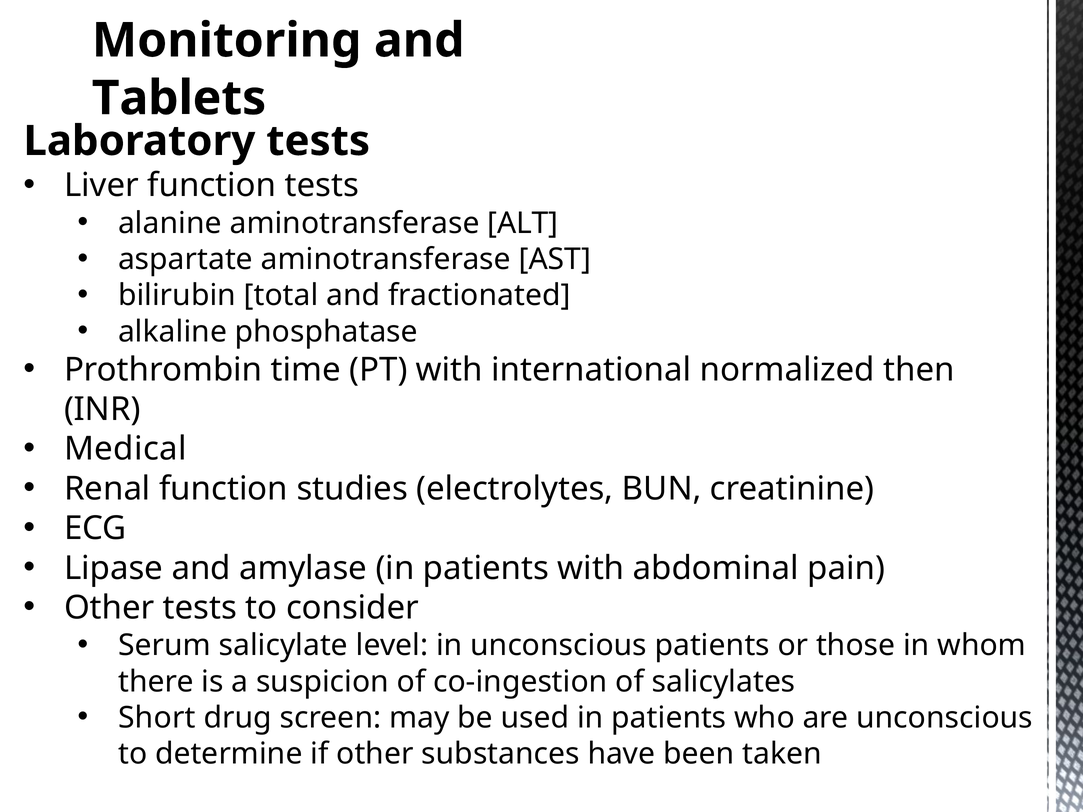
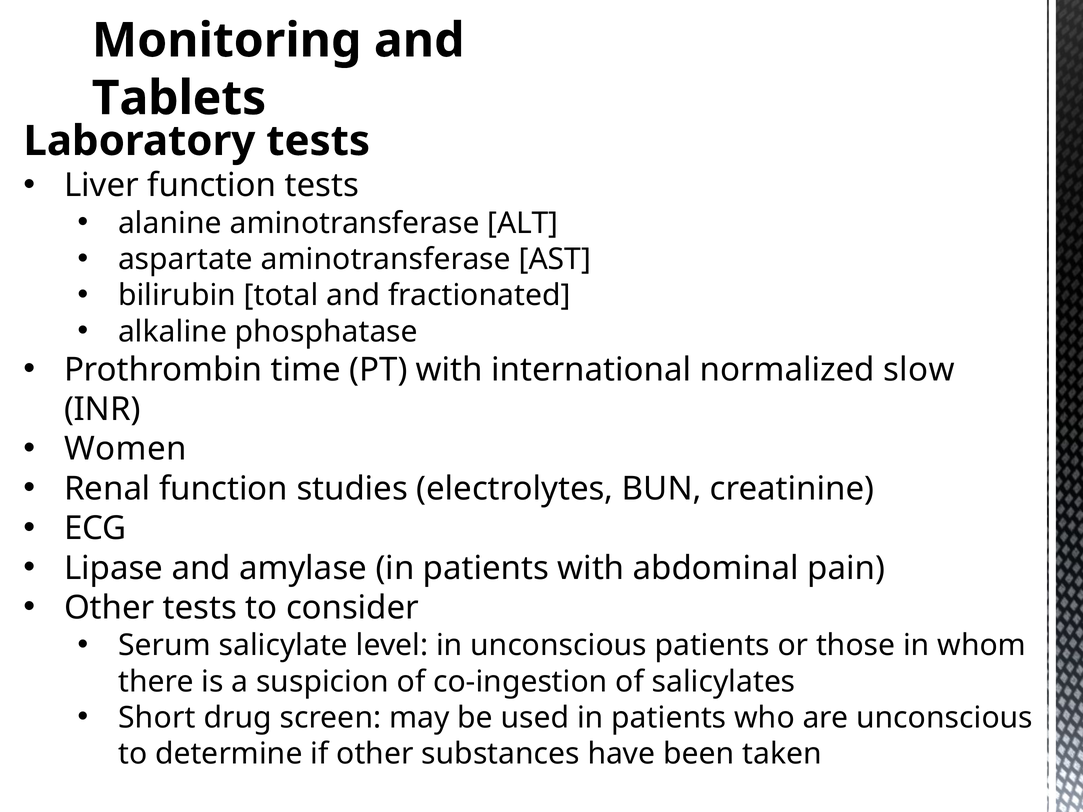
then: then -> slow
Medical: Medical -> Women
